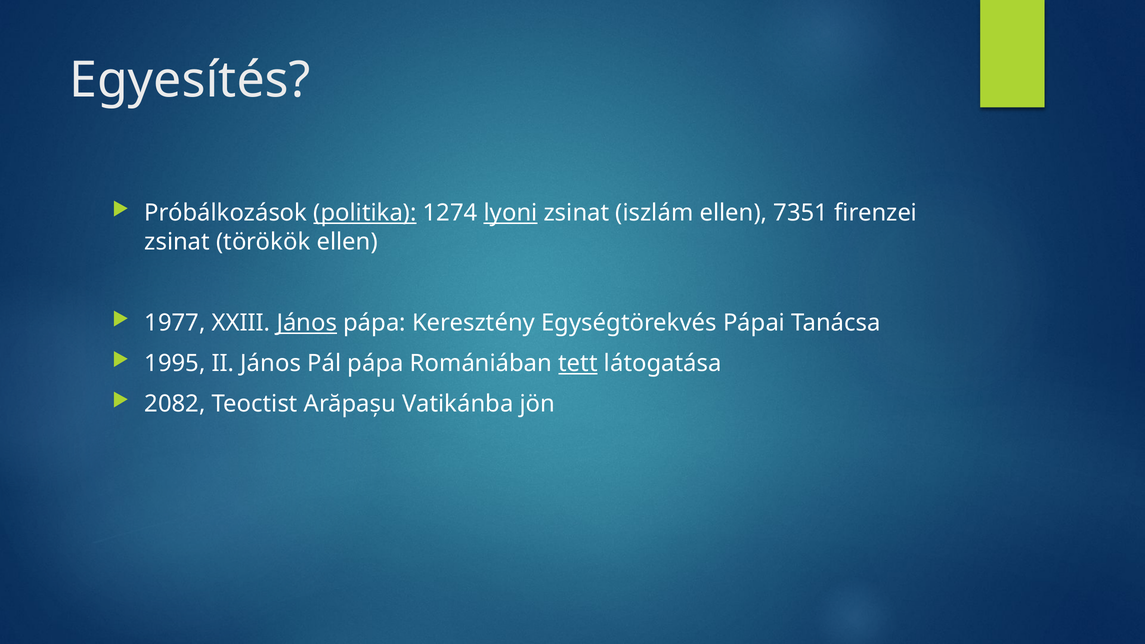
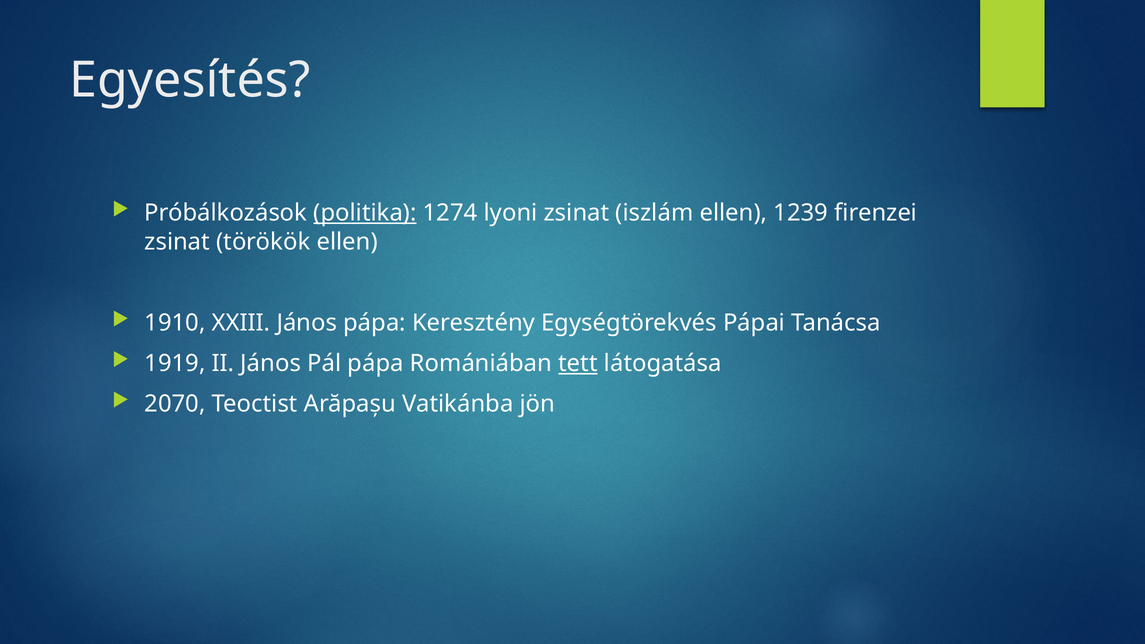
lyoni underline: present -> none
7351: 7351 -> 1239
1977: 1977 -> 1910
János at (307, 323) underline: present -> none
1995: 1995 -> 1919
2082: 2082 -> 2070
